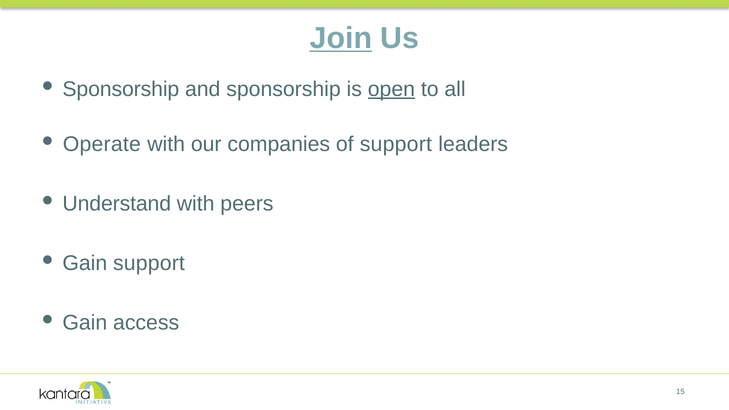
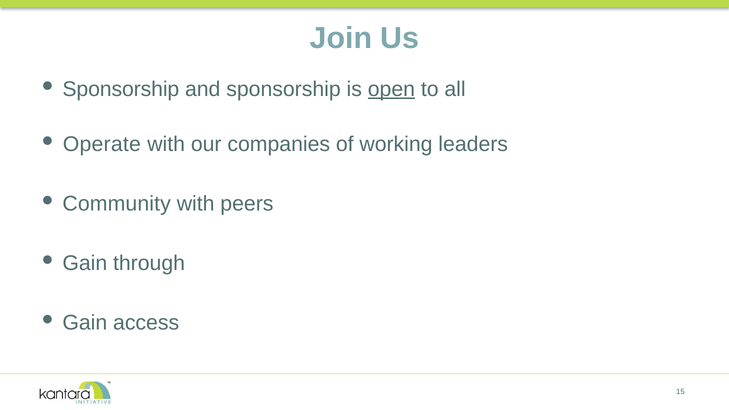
Join underline: present -> none
of support: support -> working
Understand: Understand -> Community
Gain support: support -> through
